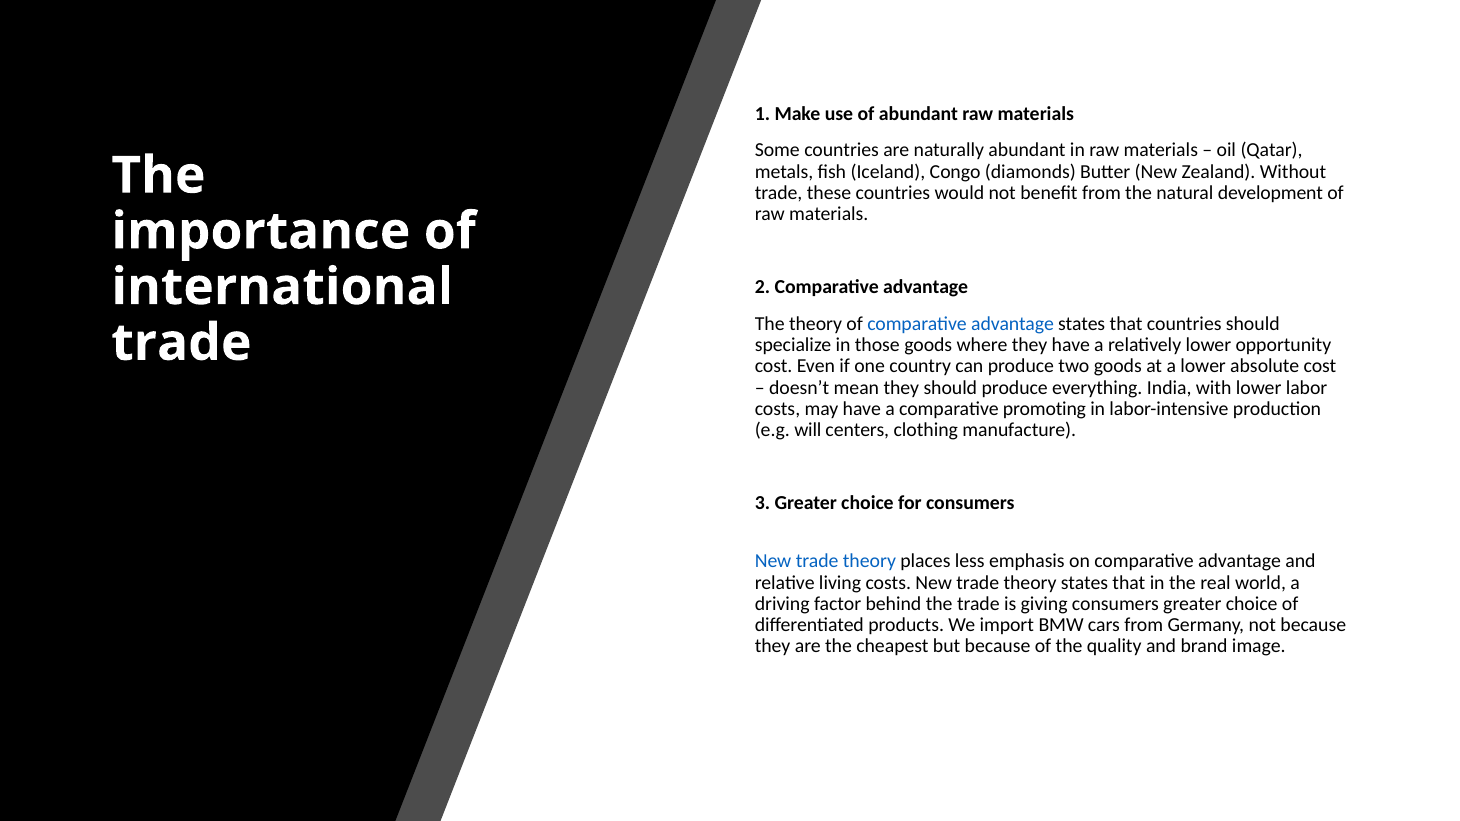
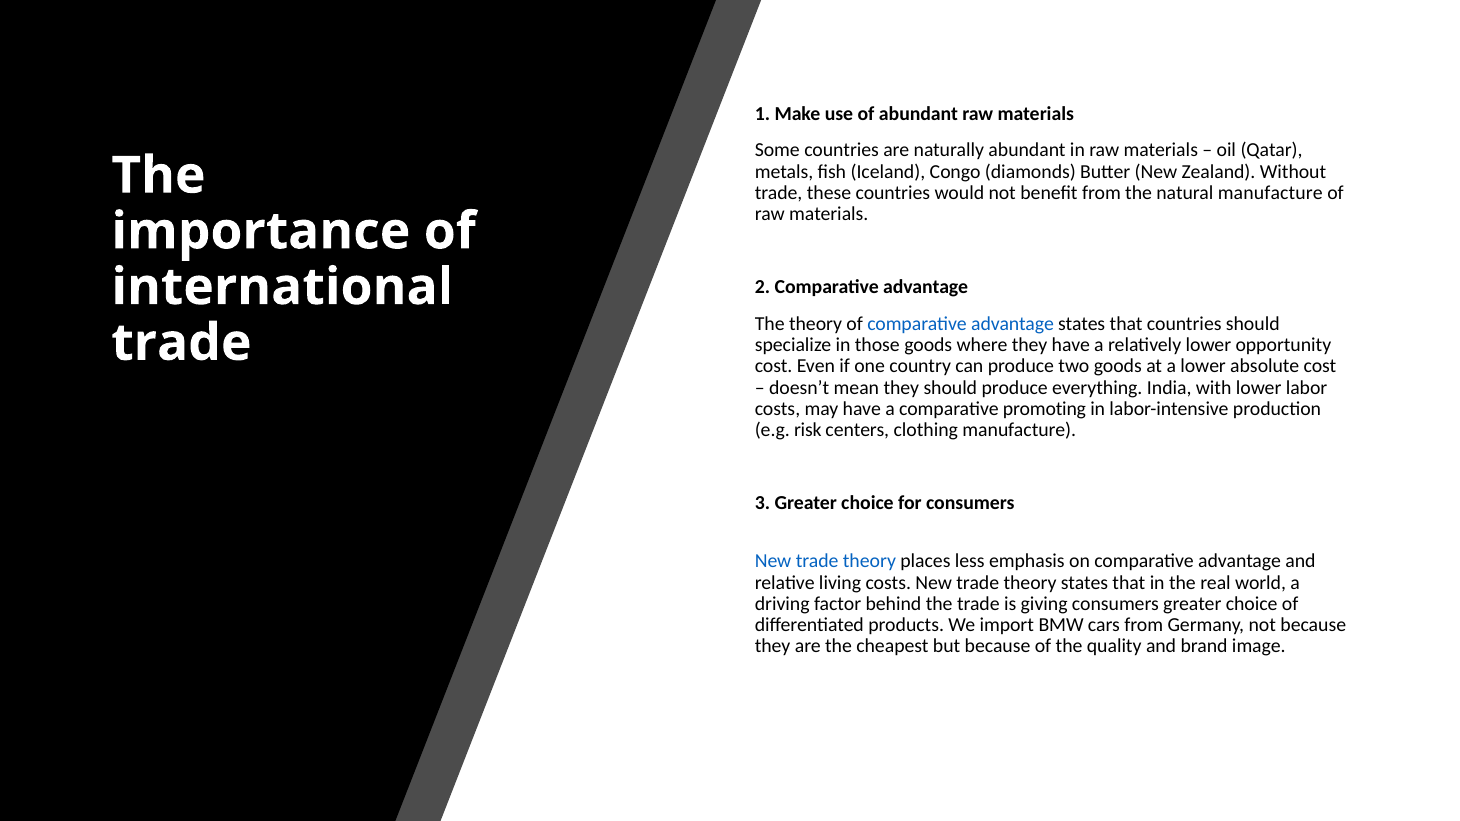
natural development: development -> manufacture
will: will -> risk
